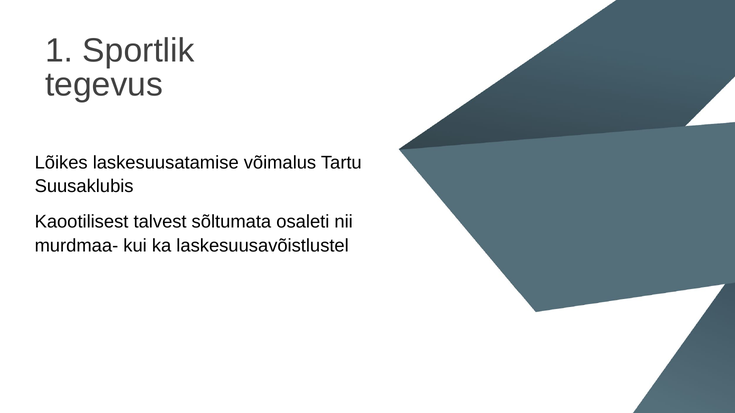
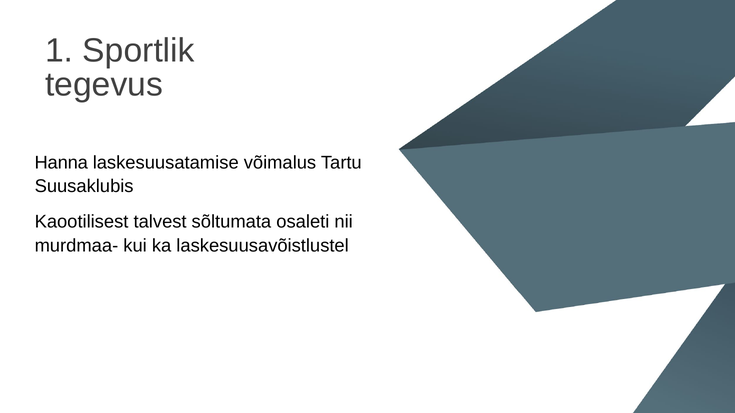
Lõikes: Lõikes -> Hanna
